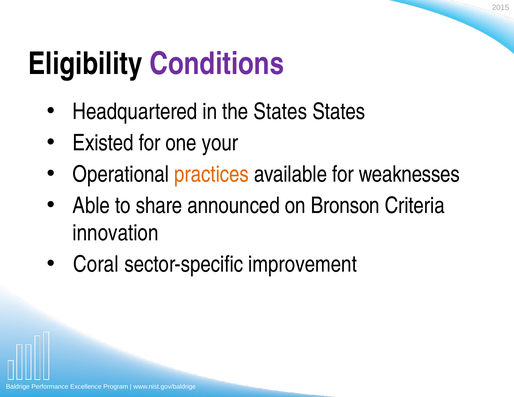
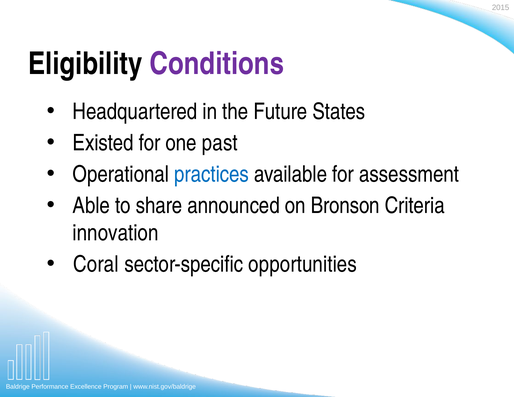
the States: States -> Future
your: your -> past
practices colour: orange -> blue
weaknesses: weaknesses -> assessment
improvement: improvement -> opportunities
